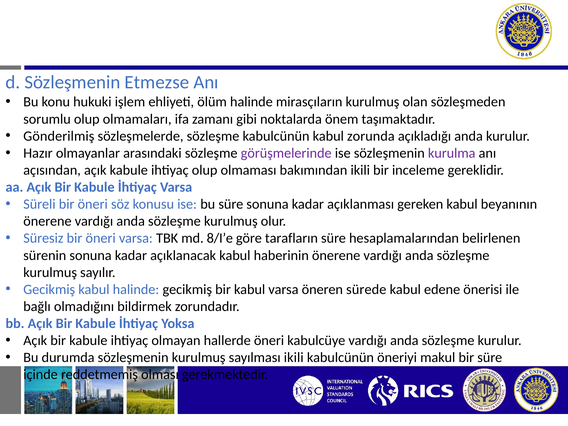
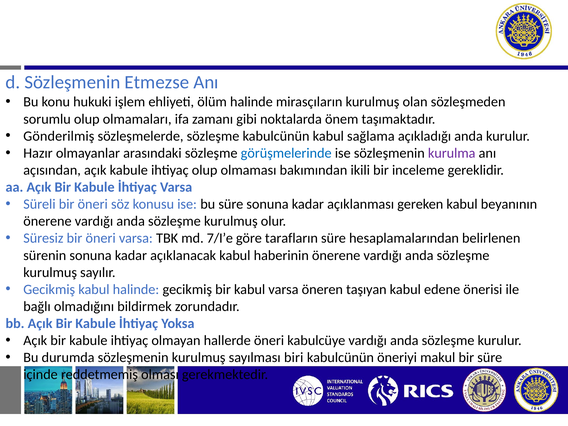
zorunda: zorunda -> sağlama
görüşmelerinde colour: purple -> blue
8/I’e: 8/I’e -> 7/I’e
sürede: sürede -> taşıyan
sayılması ikili: ikili -> biri
